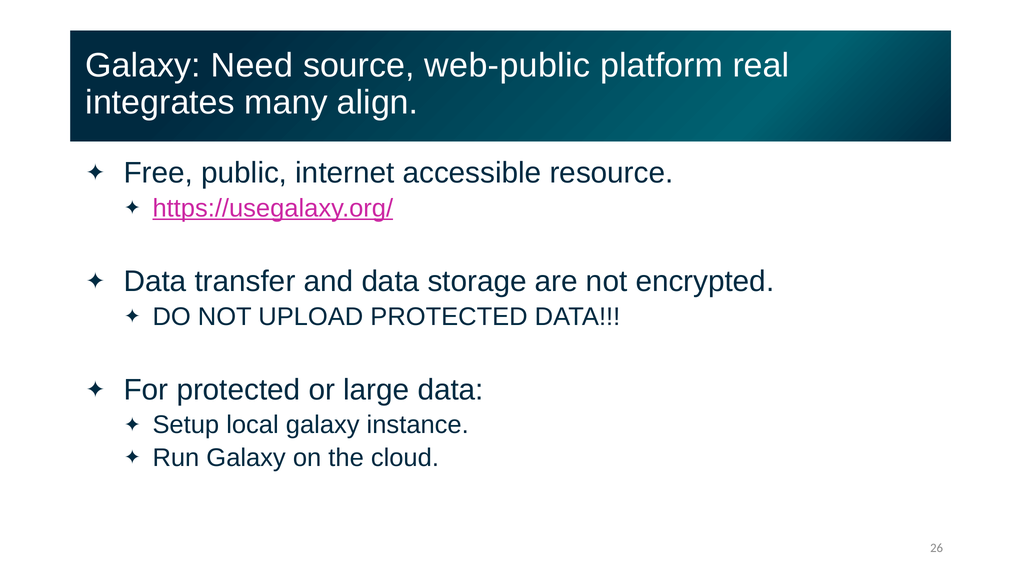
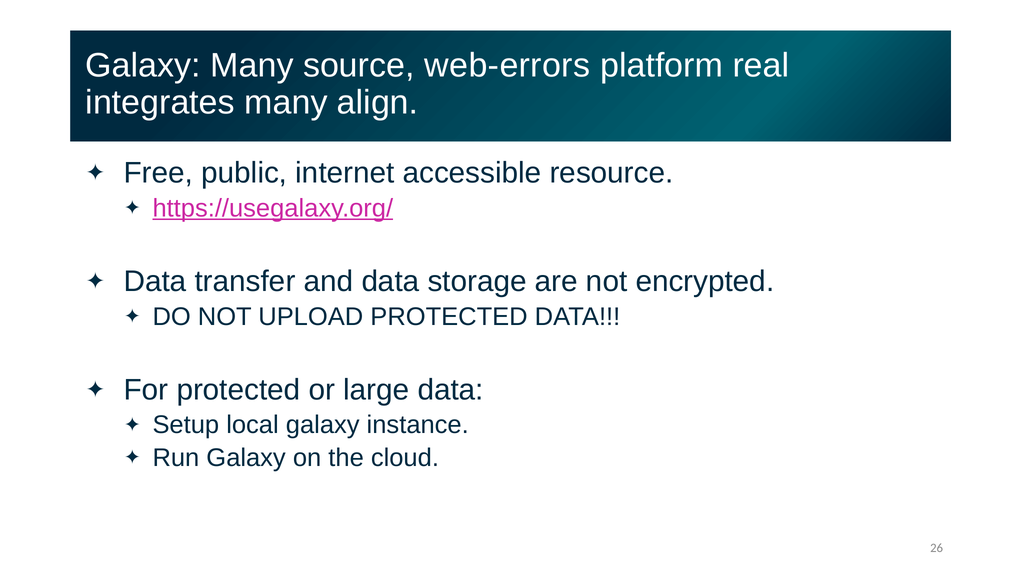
Galaxy Need: Need -> Many
web-public: web-public -> web-errors
